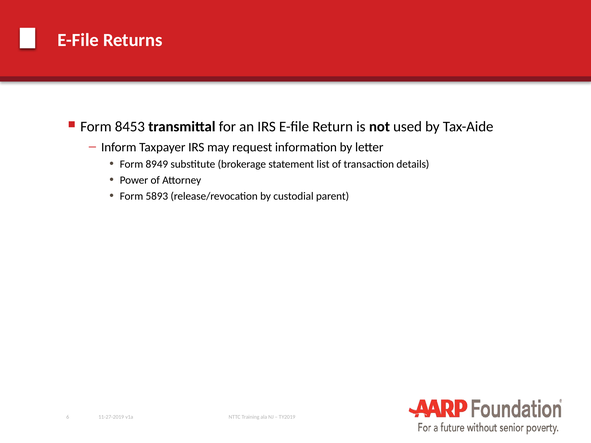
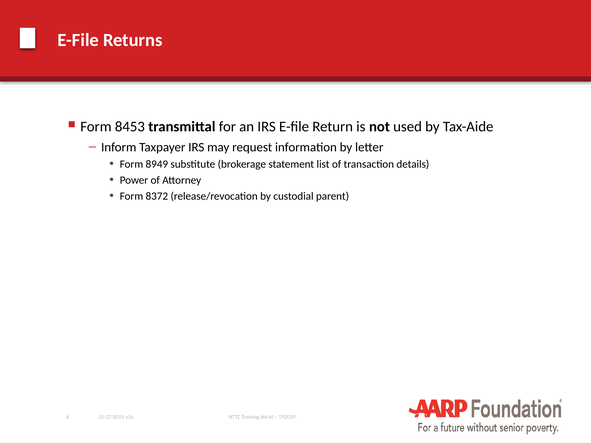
5893: 5893 -> 8372
